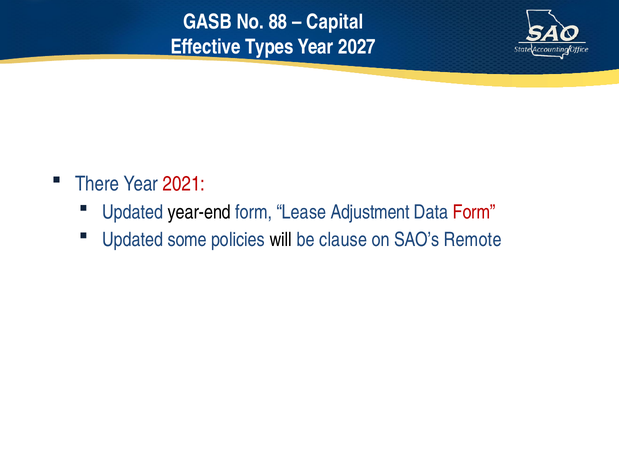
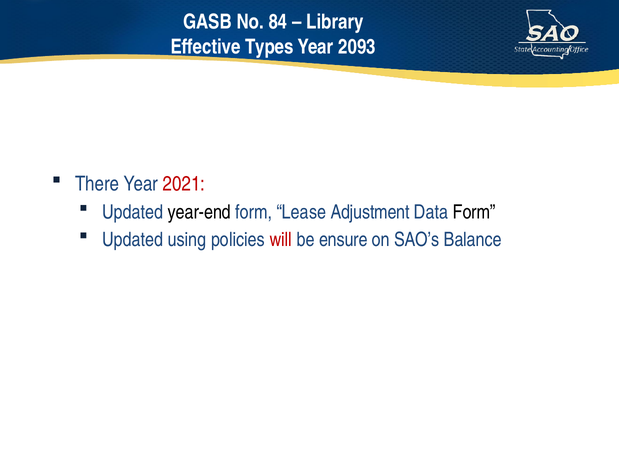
88: 88 -> 84
Capital: Capital -> Library
2027: 2027 -> 2093
Form at (474, 212) colour: red -> black
some: some -> using
will colour: black -> red
clause: clause -> ensure
Remote: Remote -> Balance
